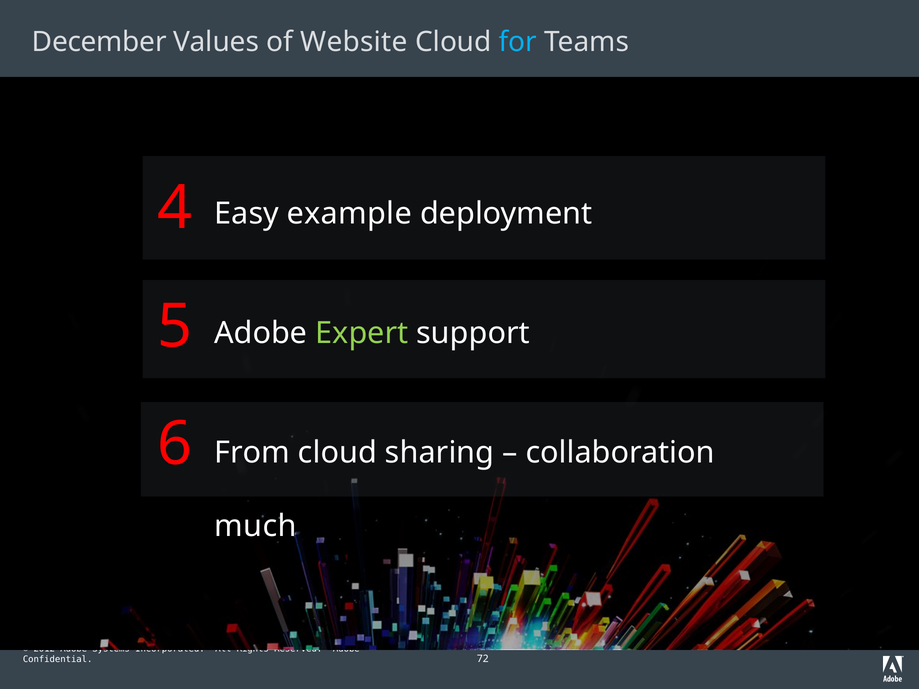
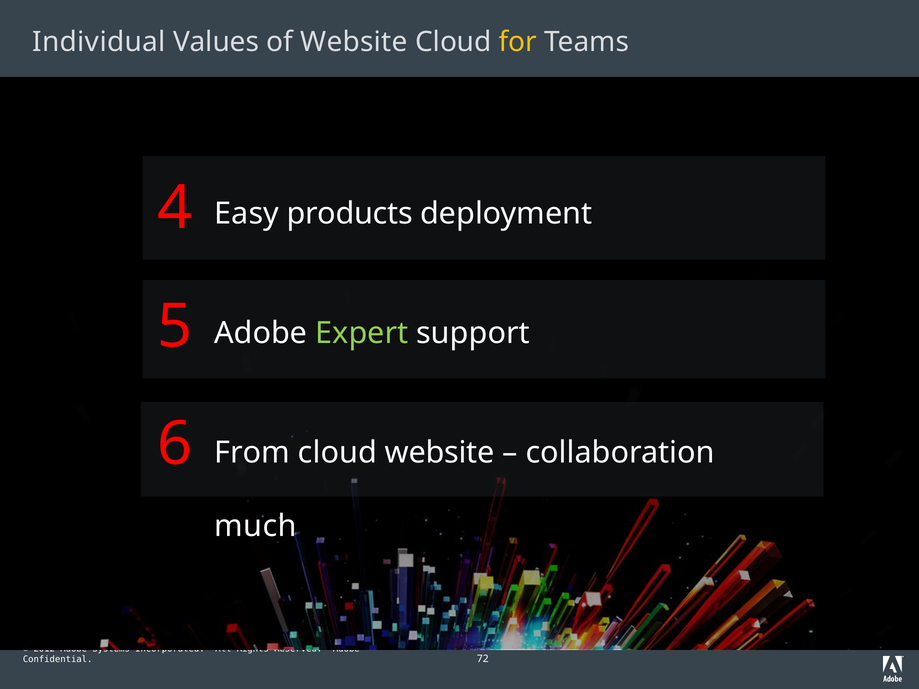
December: December -> Individual
for colour: light blue -> yellow
example: example -> products
cloud sharing: sharing -> website
